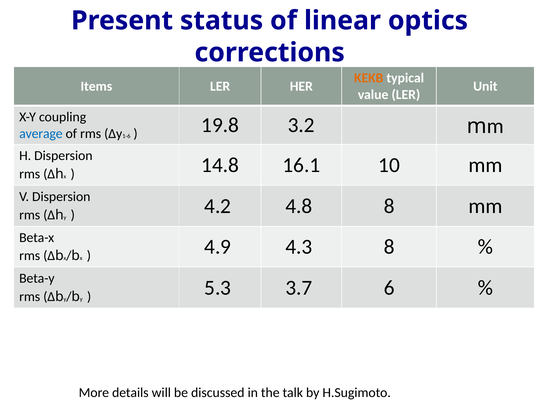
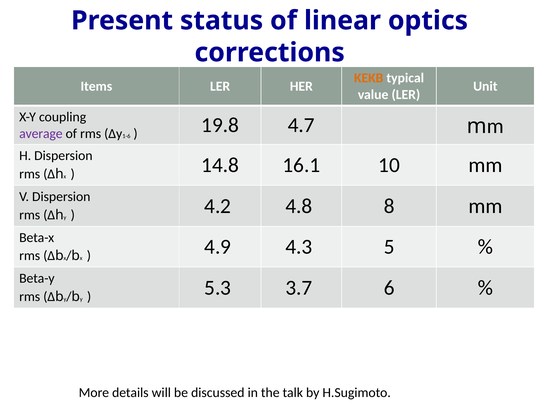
average colour: blue -> purple
3.2: 3.2 -> 4.7
4.3 8: 8 -> 5
